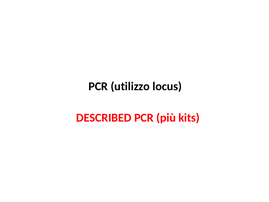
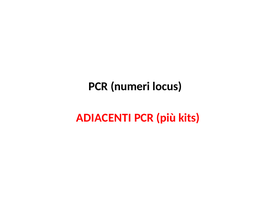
utilizzo: utilizzo -> numeri
DESCRIBED: DESCRIBED -> ADIACENTI
